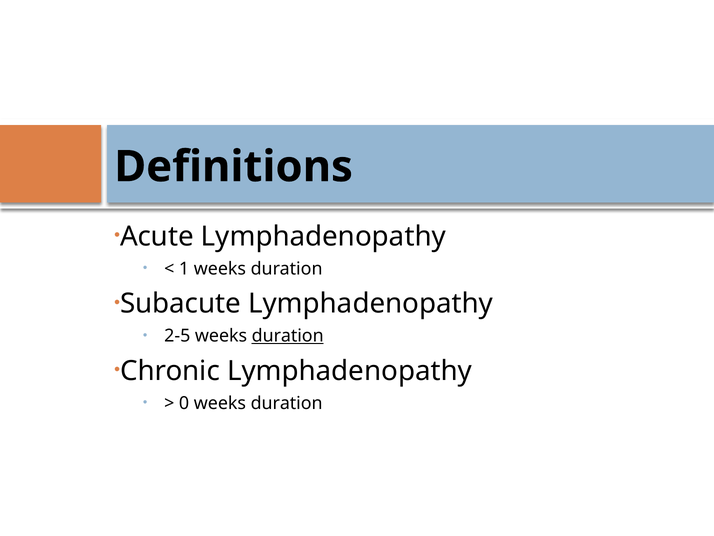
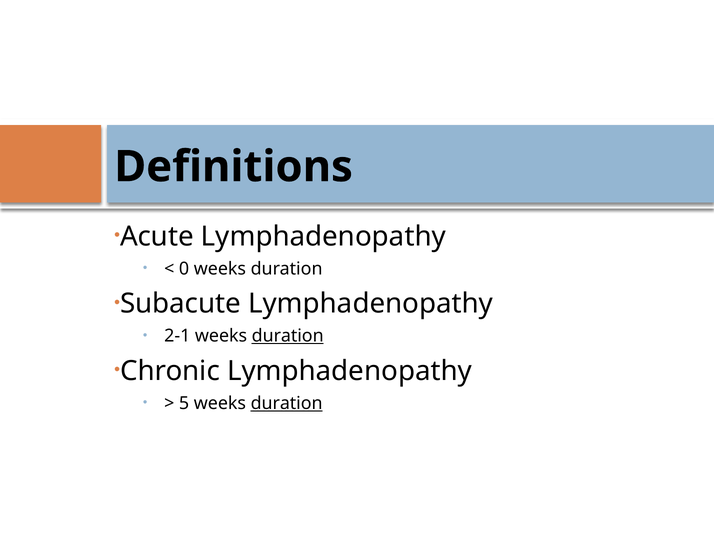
1: 1 -> 0
2-5: 2-5 -> 2-1
0: 0 -> 5
duration at (287, 403) underline: none -> present
